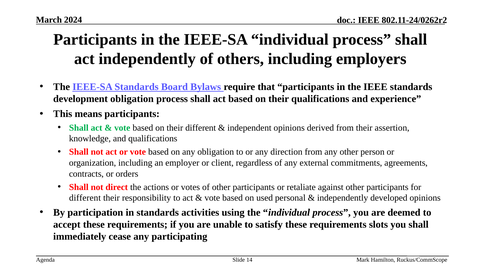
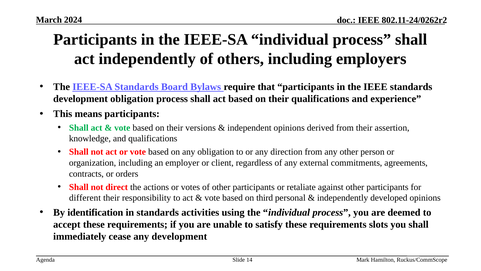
their different: different -> versions
used: used -> third
participation: participation -> identification
any participating: participating -> development
